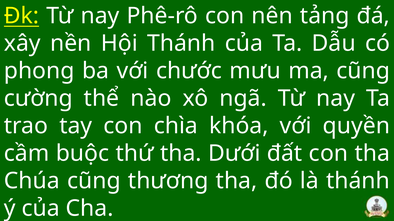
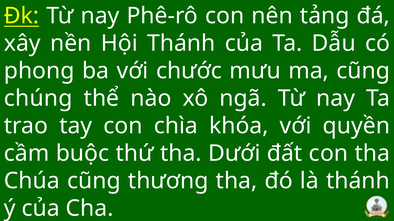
cường: cường -> chúng
